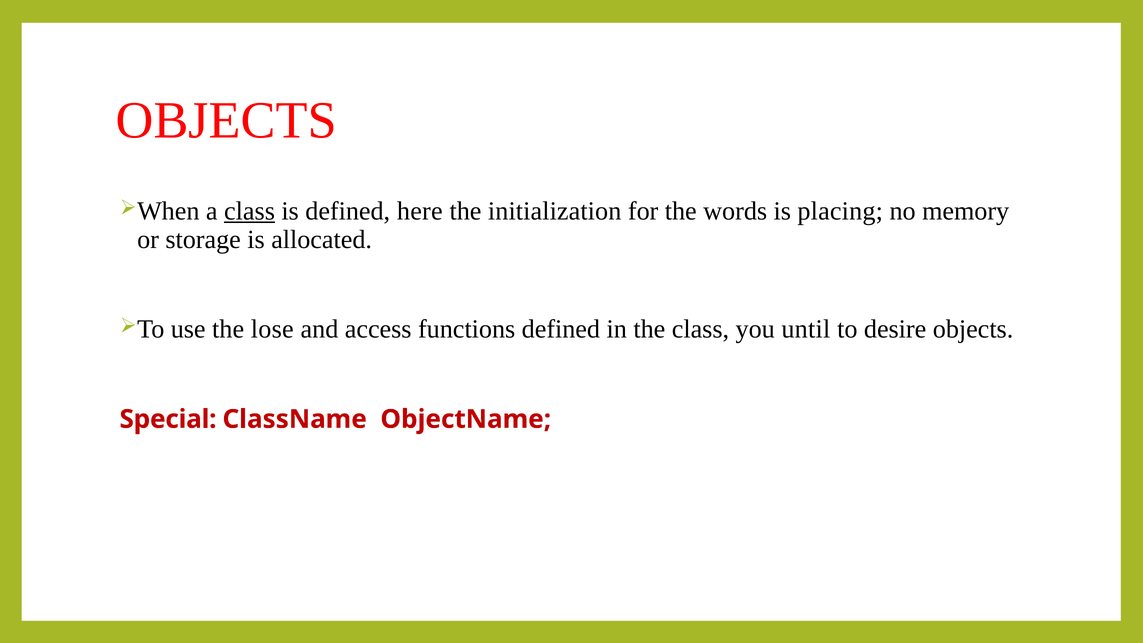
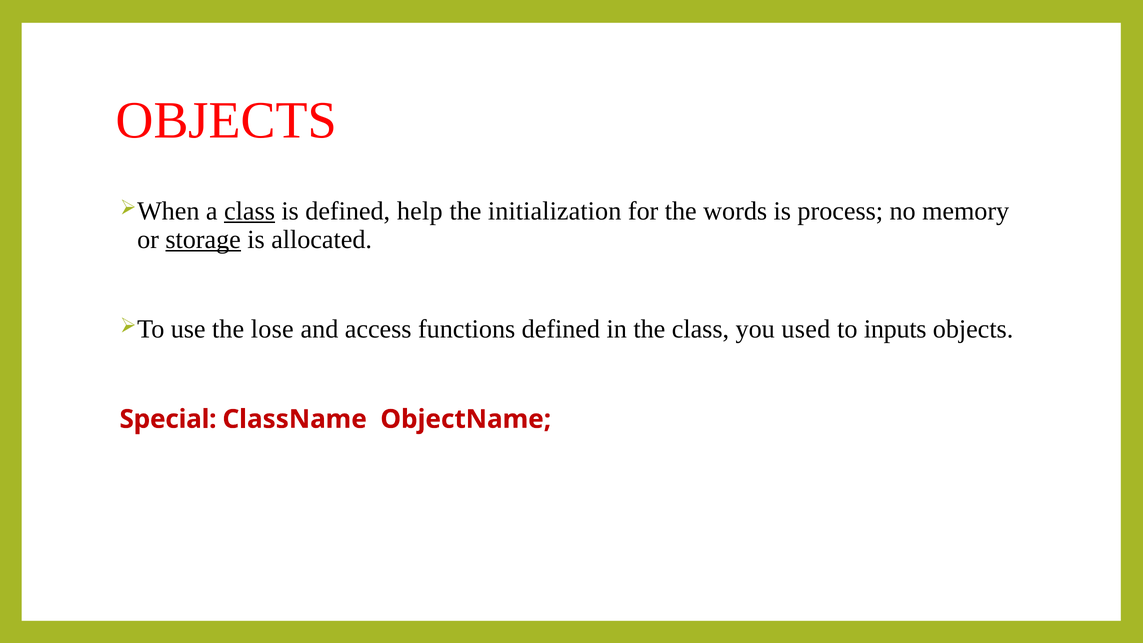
here: here -> help
placing: placing -> process
storage underline: none -> present
until: until -> used
desire: desire -> inputs
